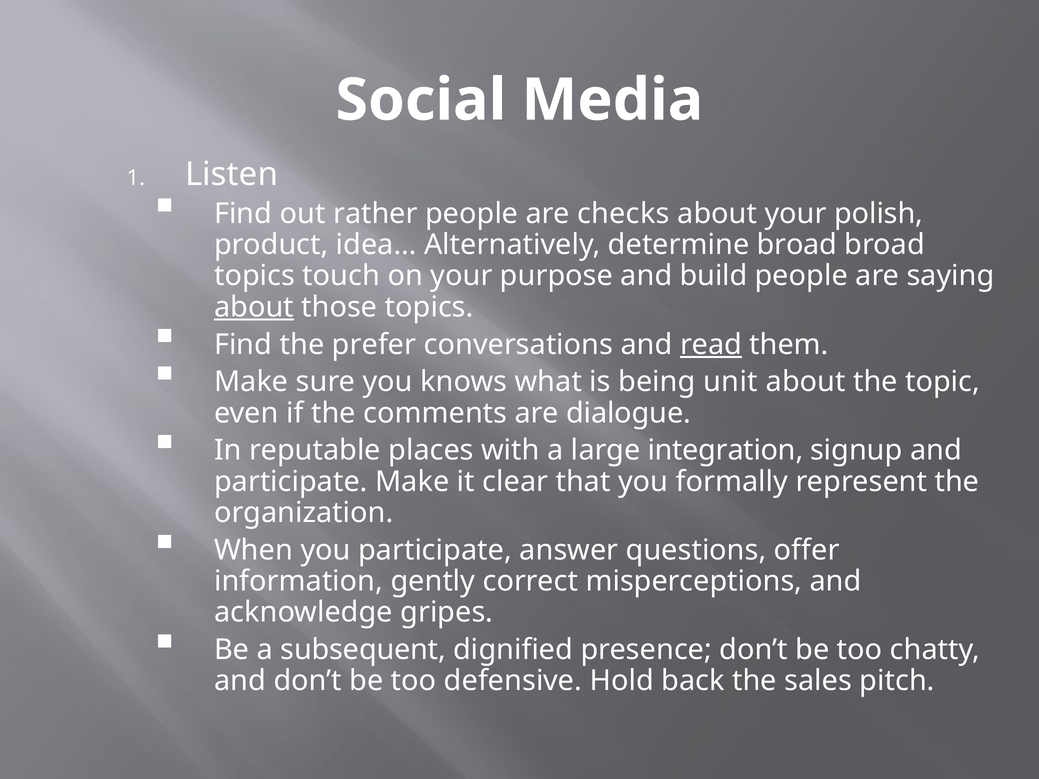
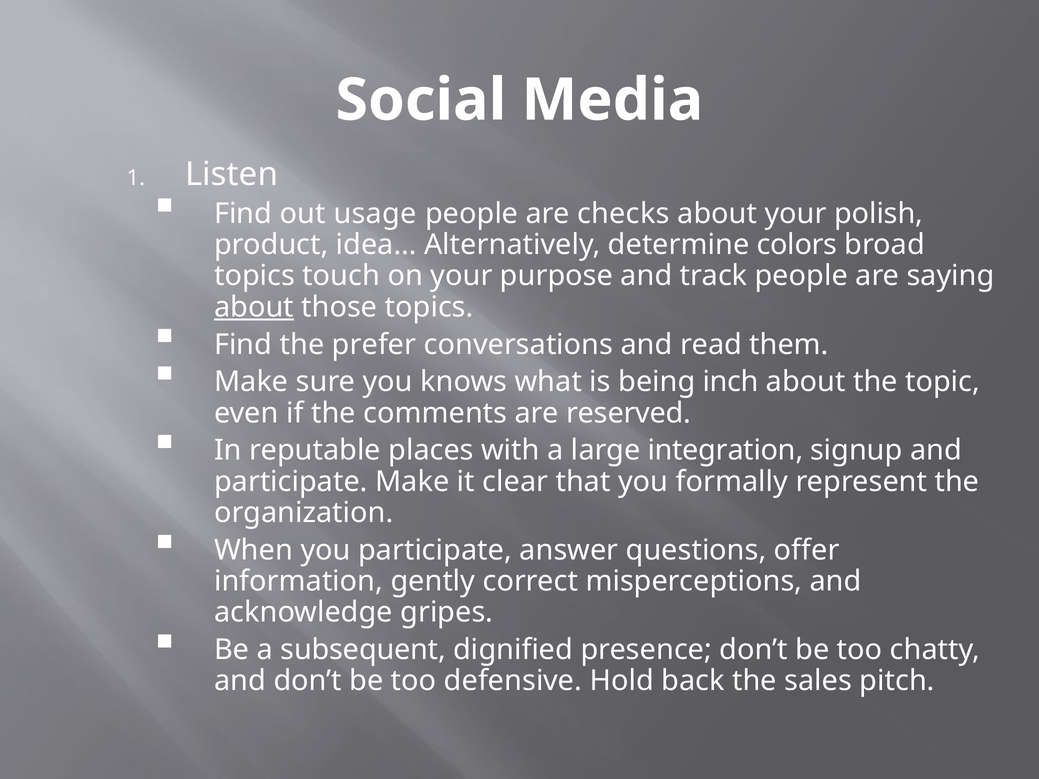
rather: rather -> usage
determine broad: broad -> colors
build: build -> track
read underline: present -> none
unit: unit -> inch
dialogue: dialogue -> reserved
